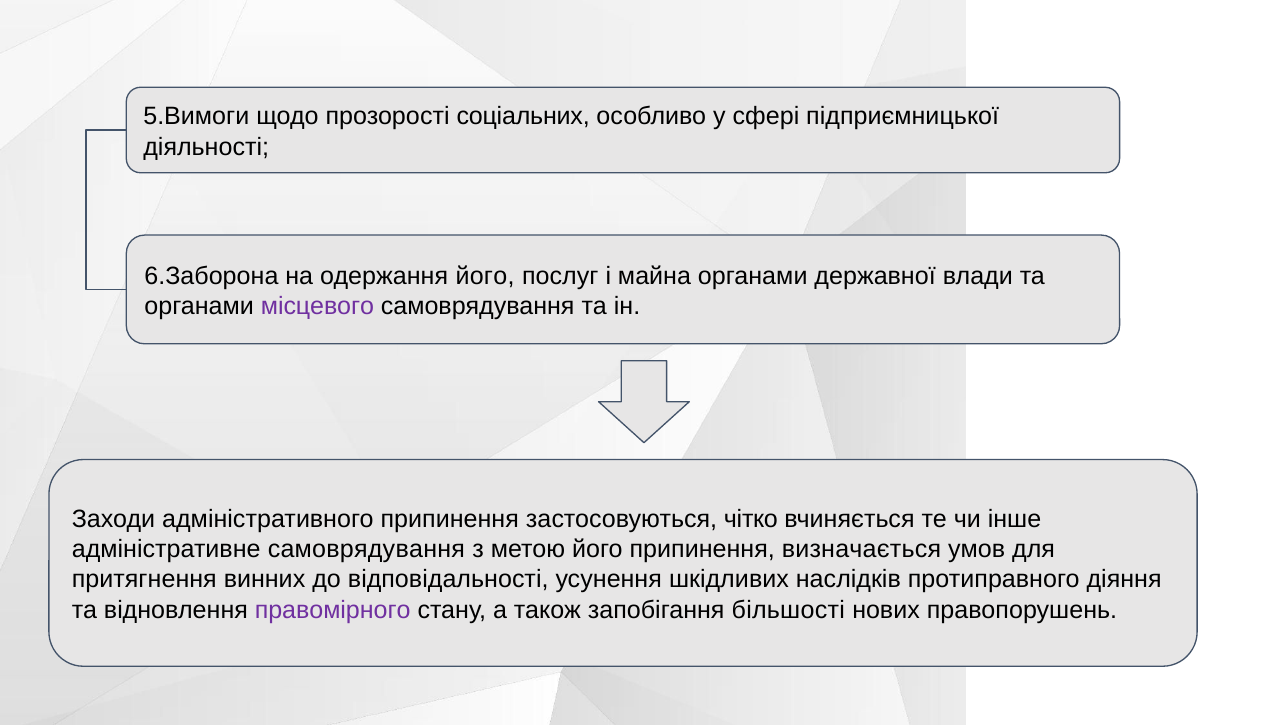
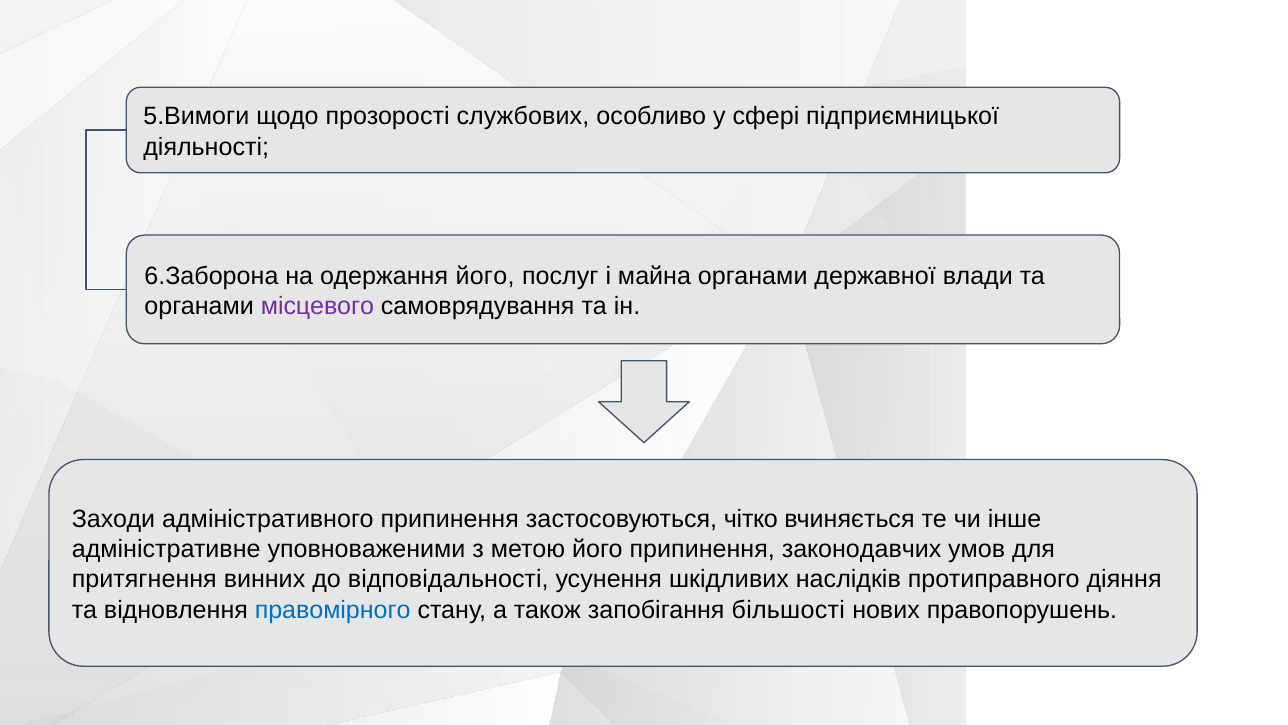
соціальних: соціальних -> службових
адміністративне самоврядування: самоврядування -> уповноваженими
визначається: визначається -> законодавчих
правомірного colour: purple -> blue
